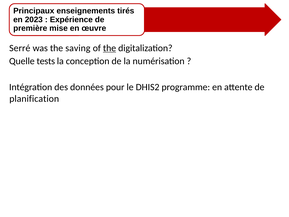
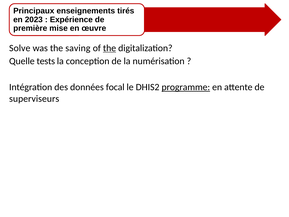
Serré: Serré -> Solve
pour: pour -> focal
programme underline: none -> present
planification: planification -> superviseurs
